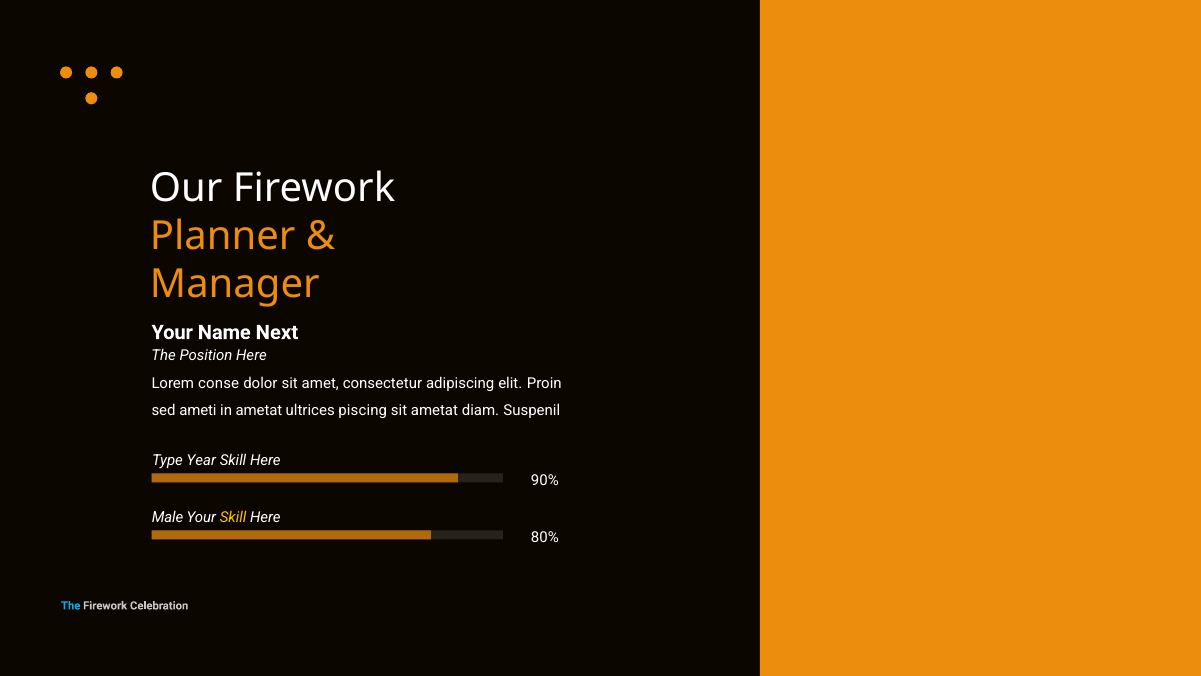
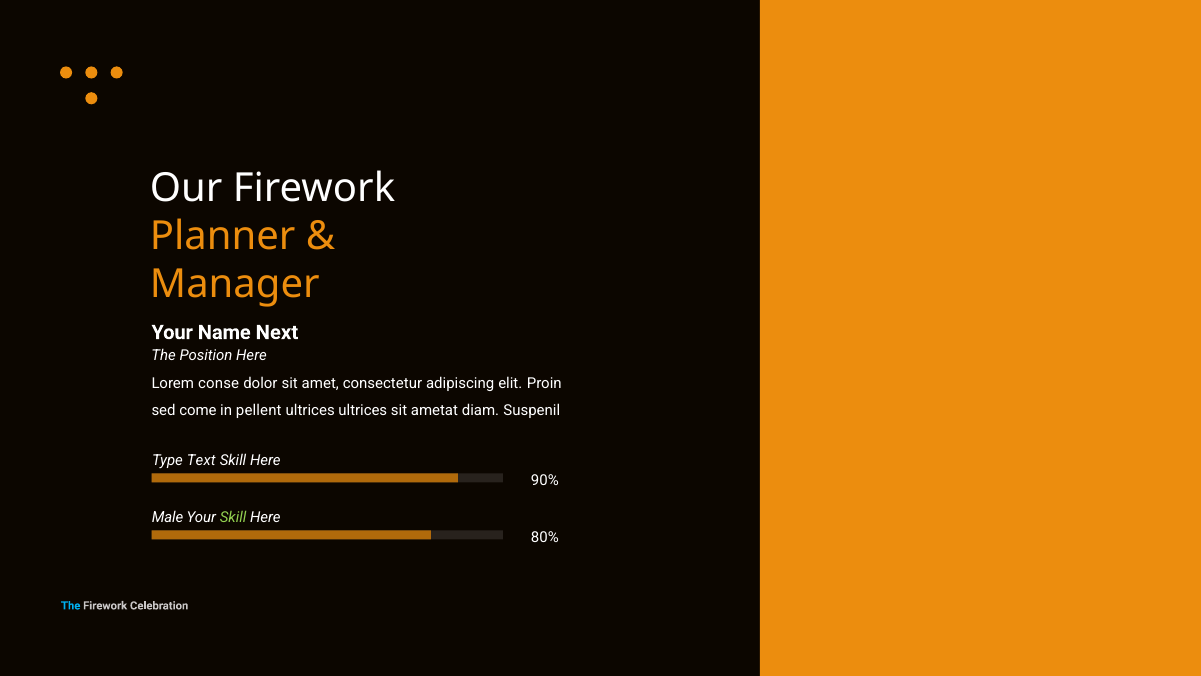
ameti: ameti -> come
in ametat: ametat -> pellent
ultrices piscing: piscing -> ultrices
Year: Year -> Text
Skill at (233, 517) colour: yellow -> light green
